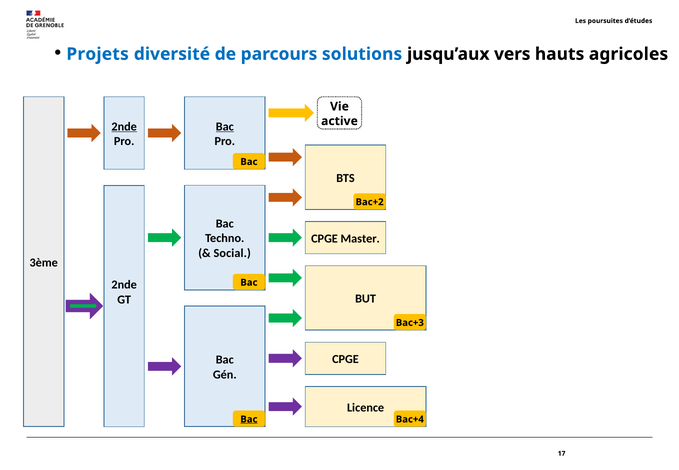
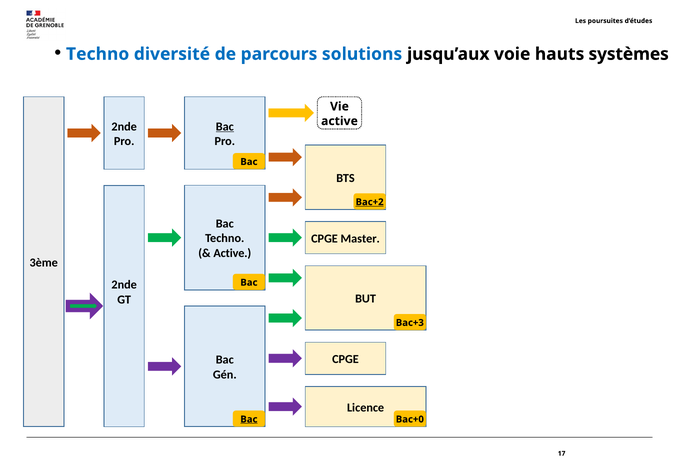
Projets at (98, 54): Projets -> Techno
vers: vers -> voie
agricoles: agricoles -> systèmes
2nde at (124, 127) underline: present -> none
Bac+2 underline: none -> present
Social at (232, 253): Social -> Active
Bac+4: Bac+4 -> Bac+0
